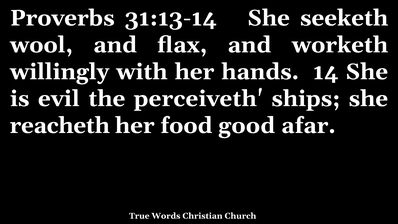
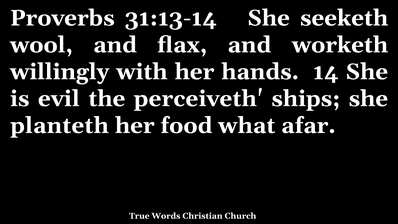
reacheth: reacheth -> planteth
good: good -> what
